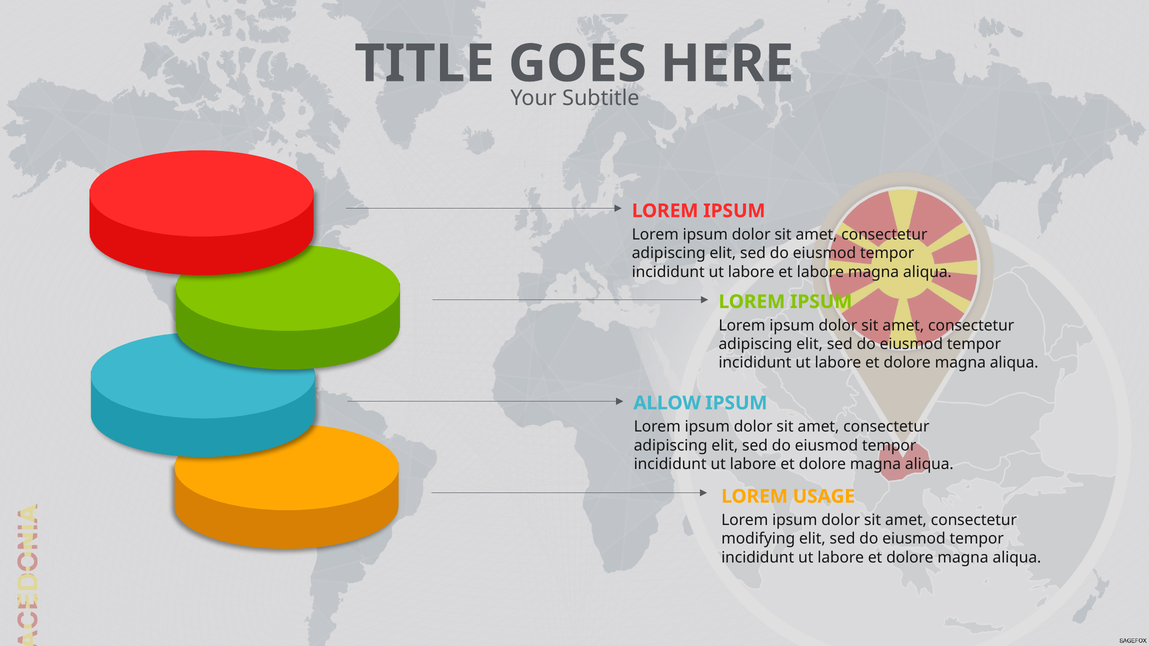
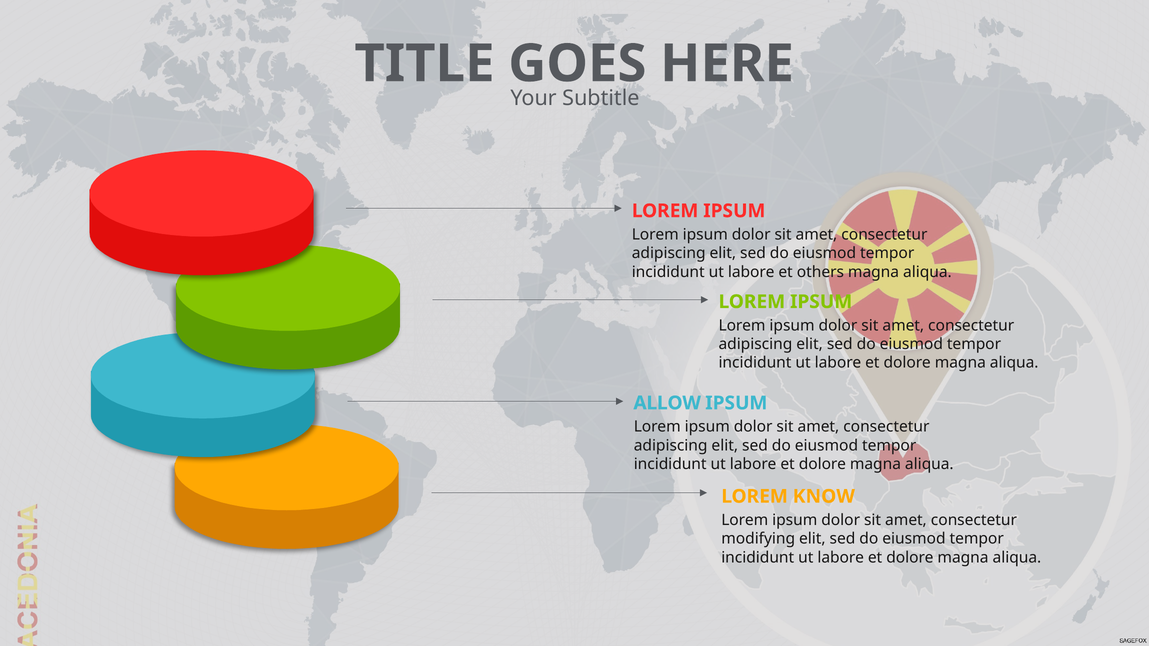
et labore: labore -> others
USAGE: USAGE -> KNOW
